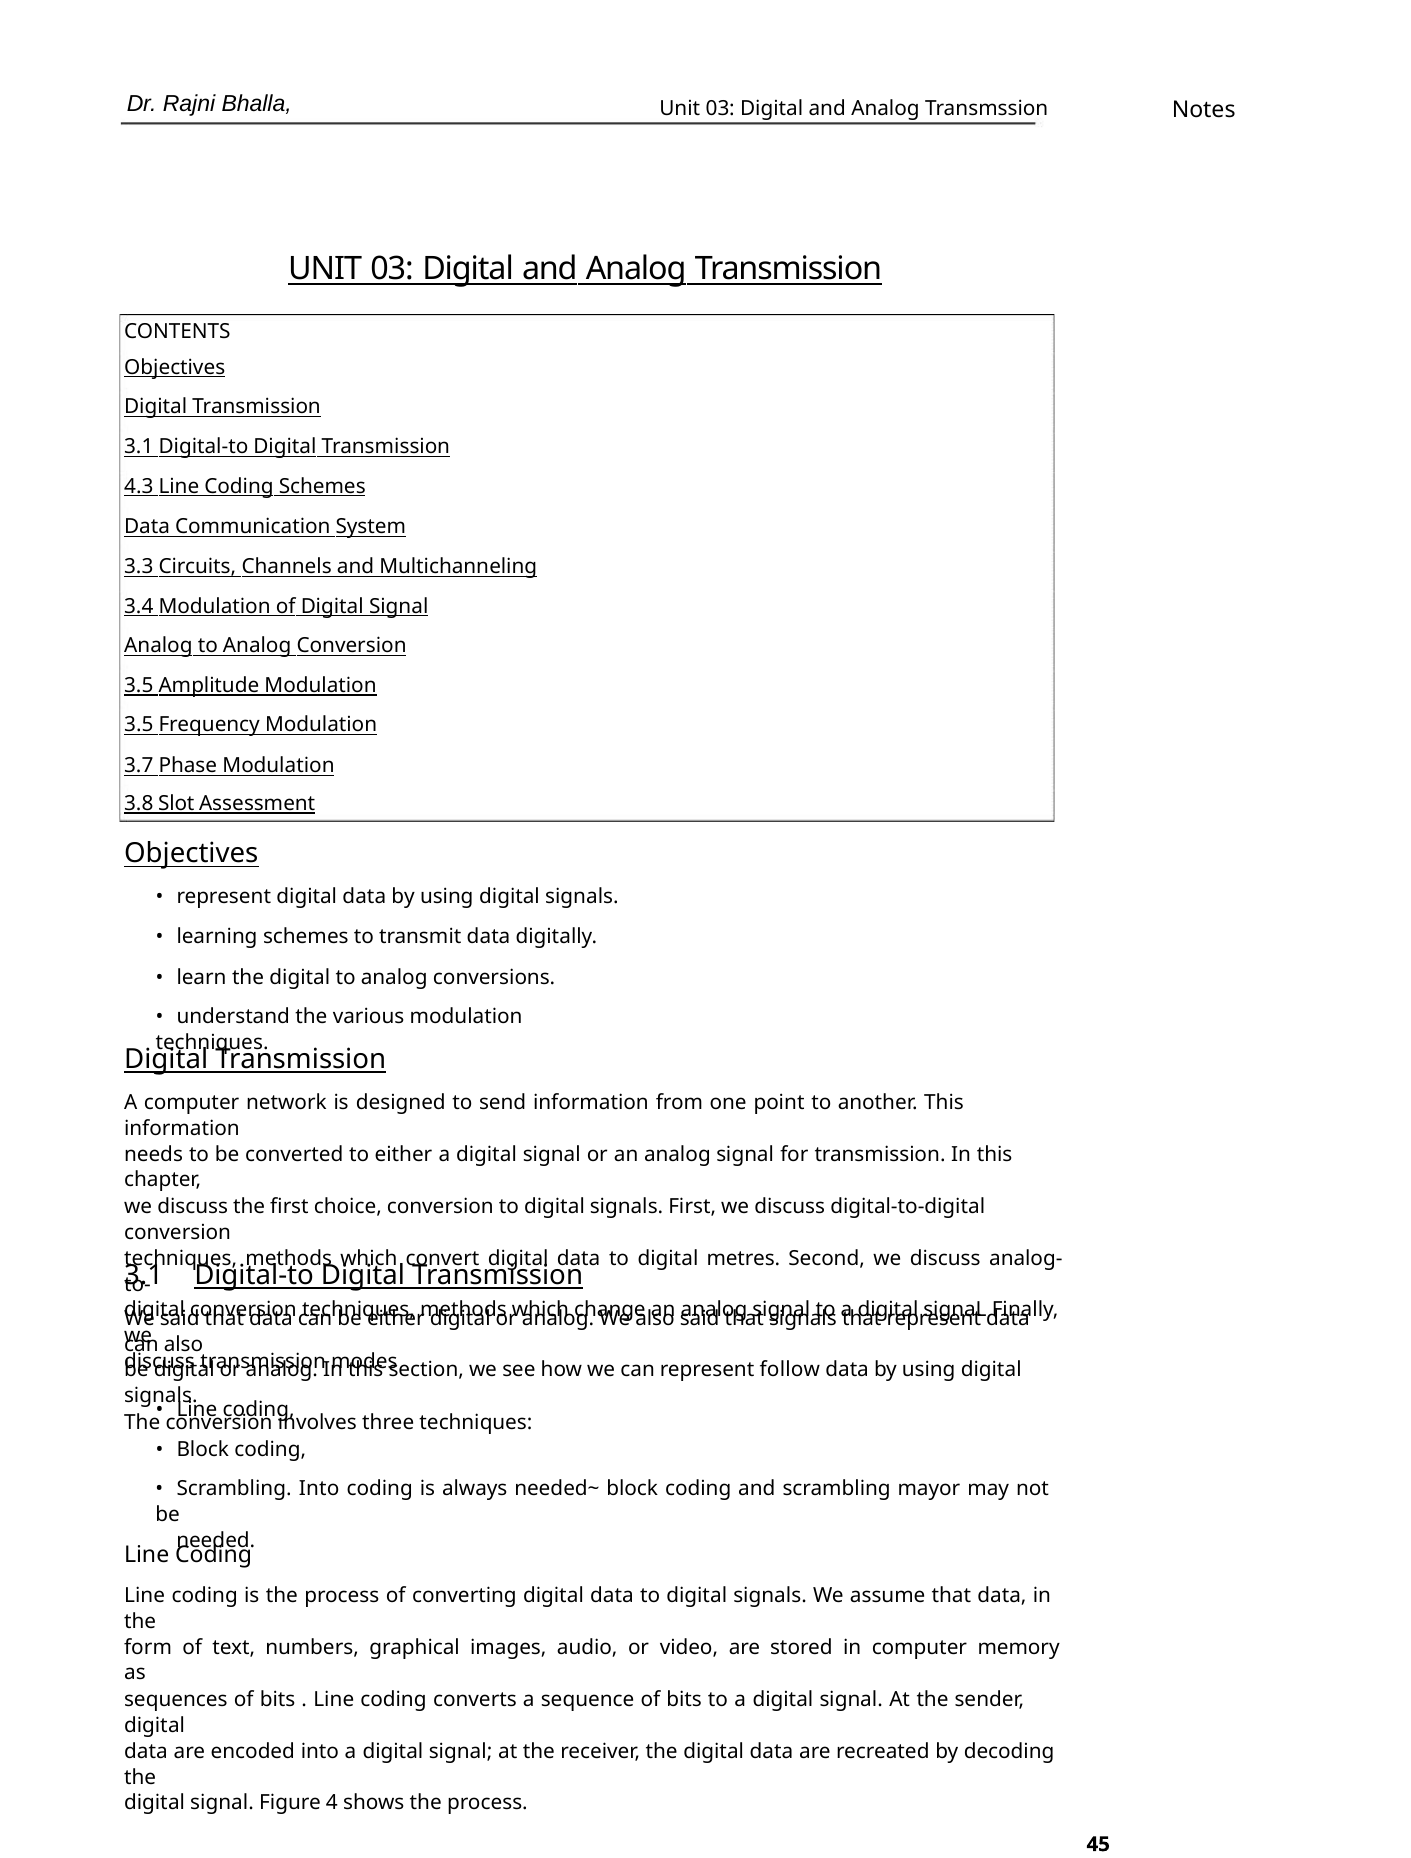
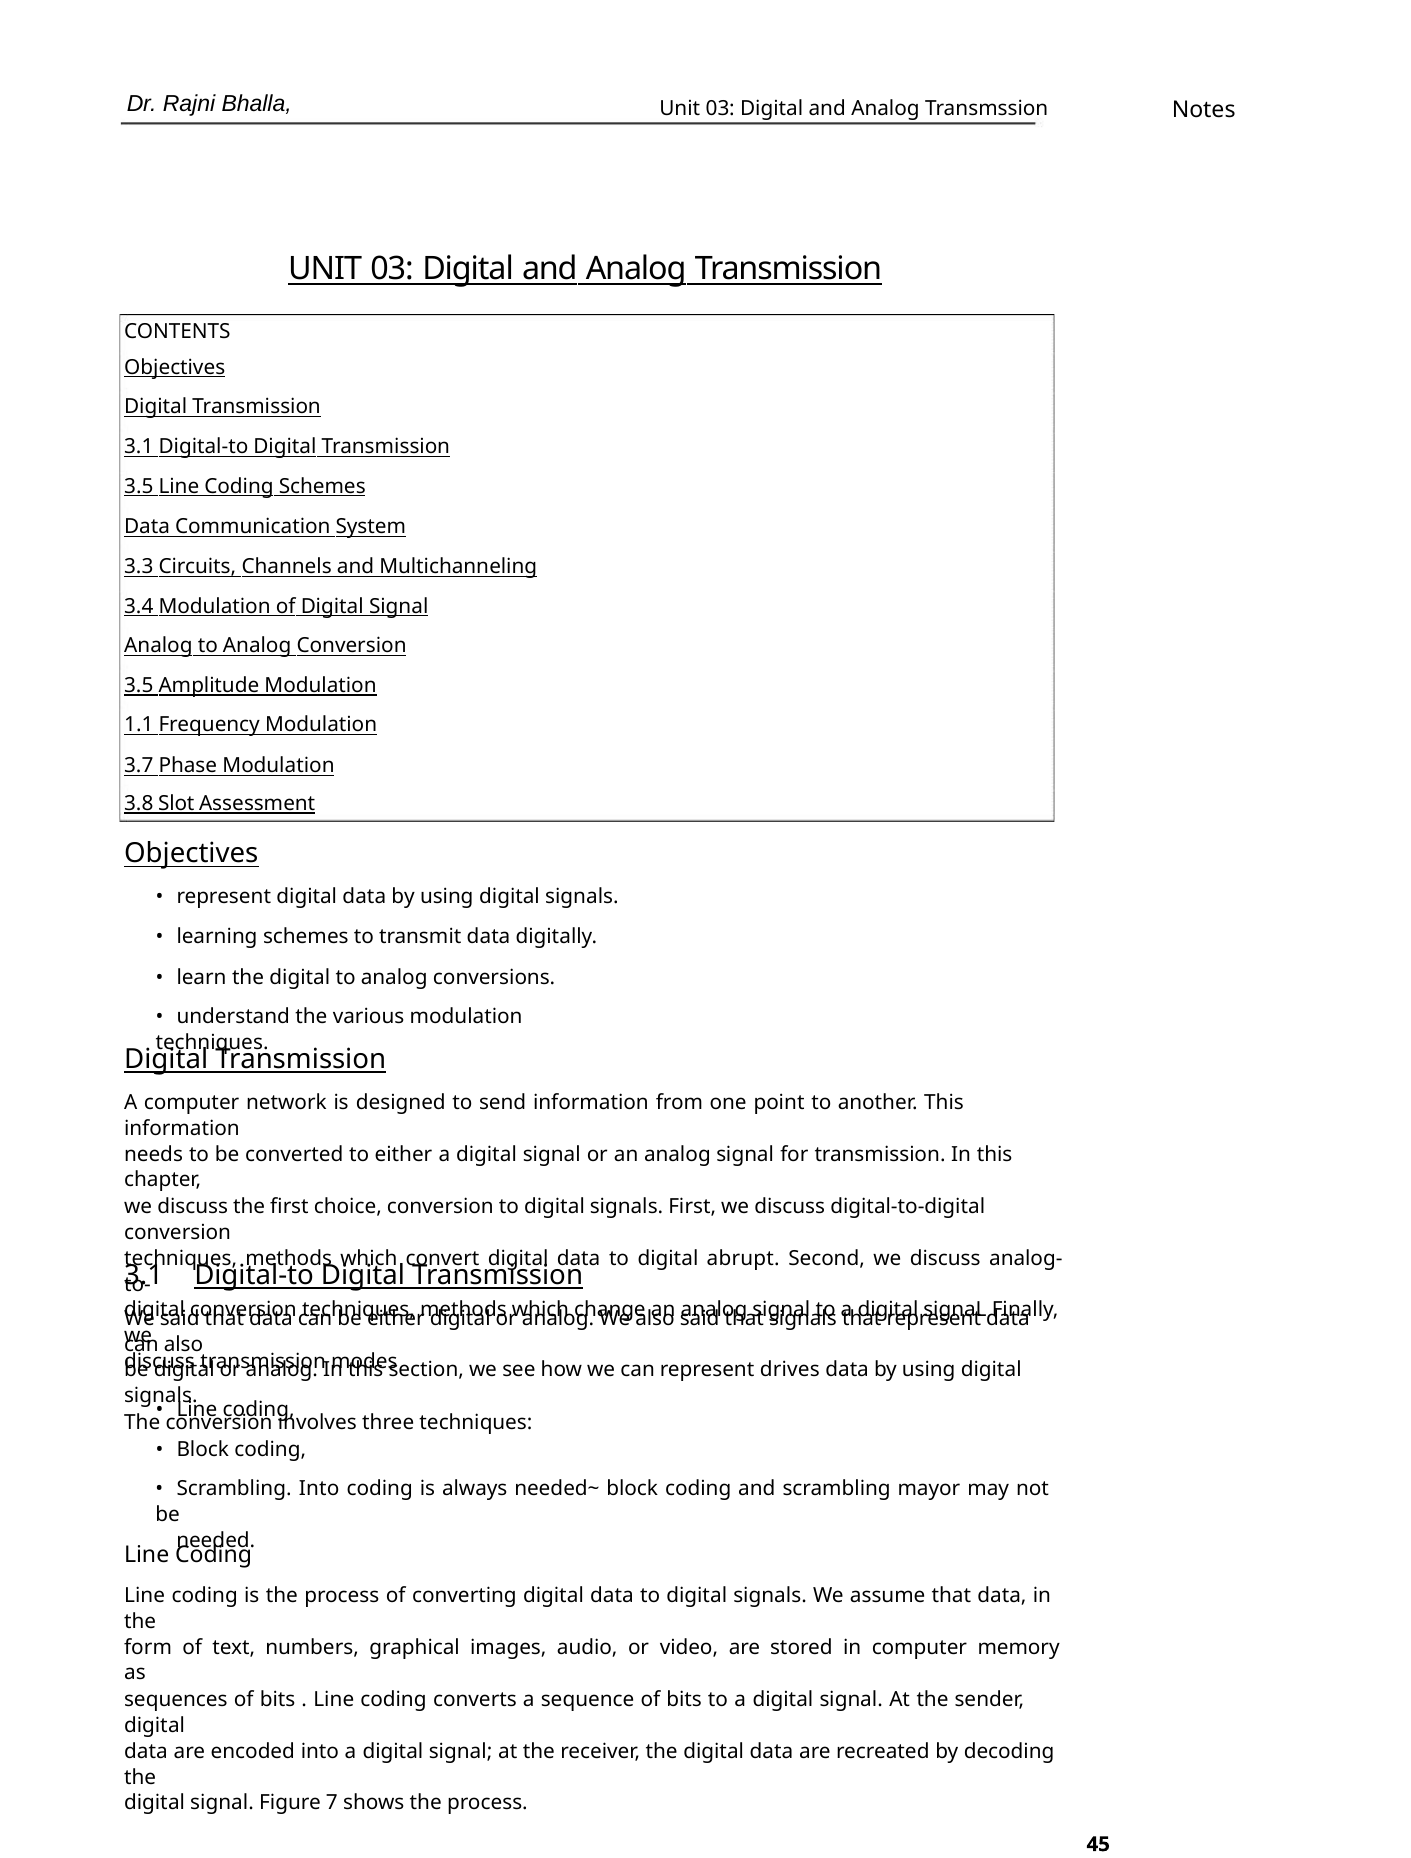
4.3 at (139, 487): 4.3 -> 3.5
3.5 at (139, 725): 3.5 -> 1.1
metres: metres -> abrupt
follow: follow -> drives
4: 4 -> 7
